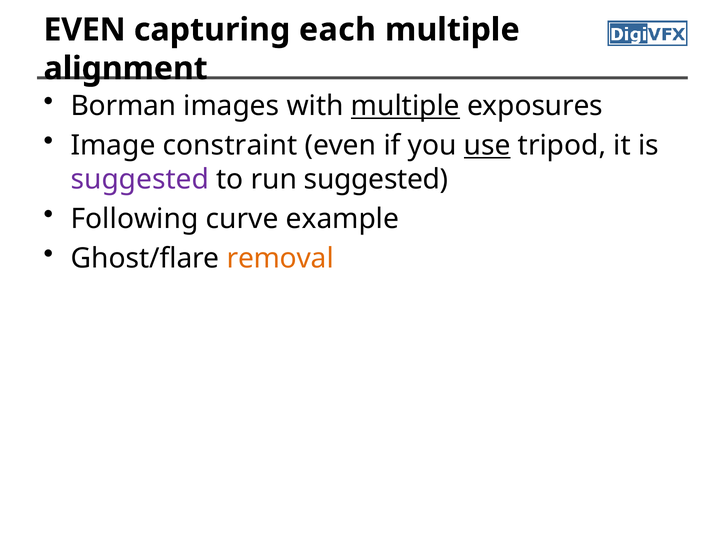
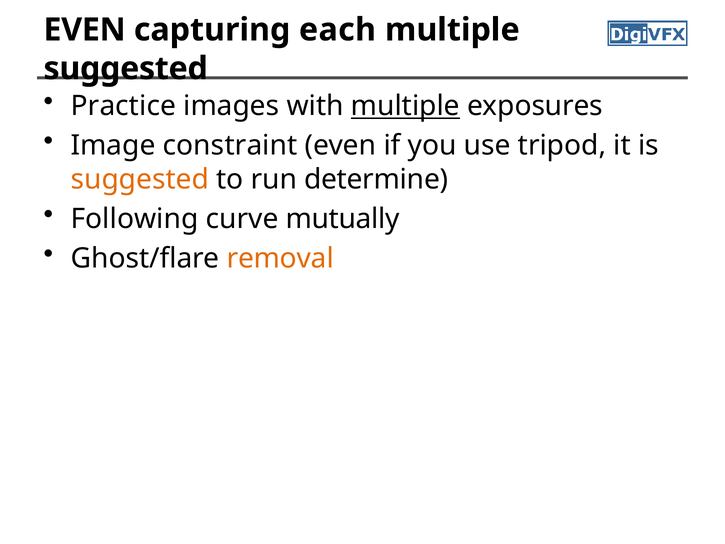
alignment at (126, 68): alignment -> suggested
Borman: Borman -> Practice
use underline: present -> none
suggested at (140, 179) colour: purple -> orange
run suggested: suggested -> determine
example: example -> mutually
